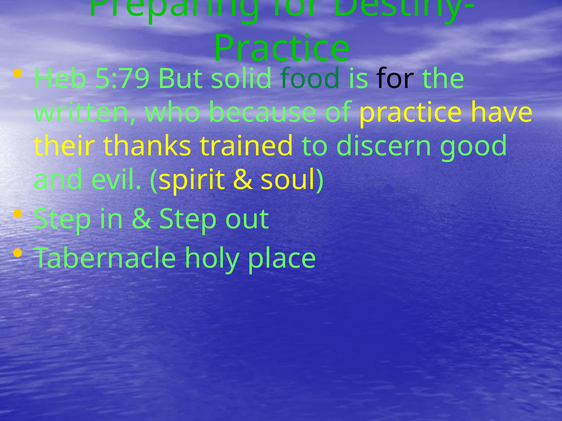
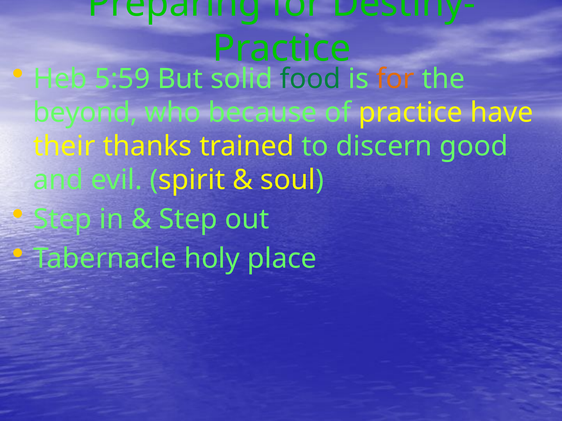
5:79: 5:79 -> 5:59
for at (395, 79) colour: black -> orange
written: written -> beyond
